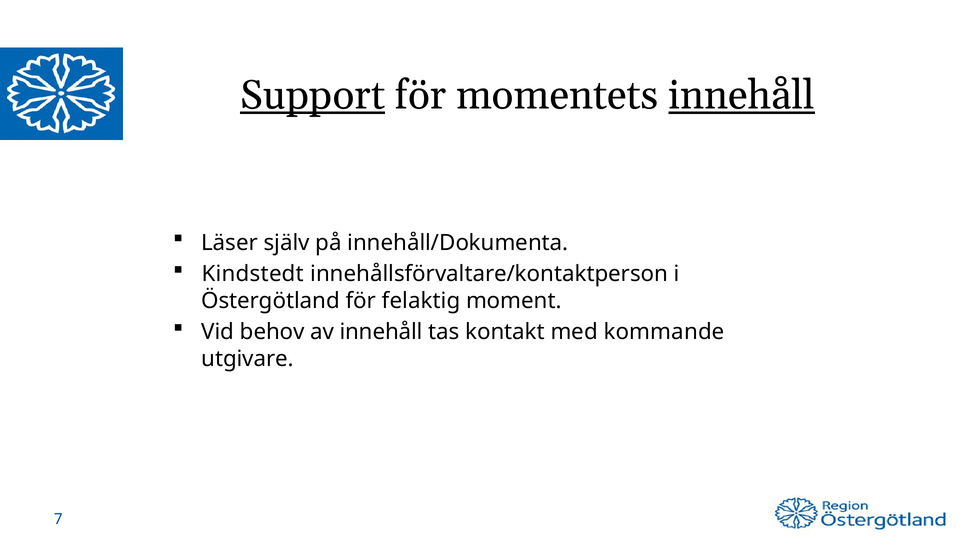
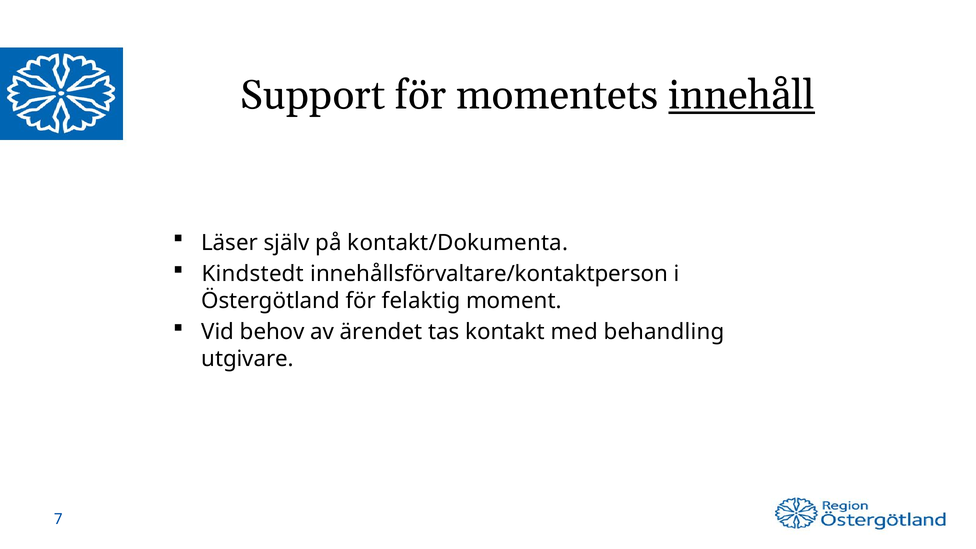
Support underline: present -> none
innehåll/Dokumenta: innehåll/Dokumenta -> kontakt/Dokumenta
av innehåll: innehåll -> ärendet
kommande: kommande -> behandling
